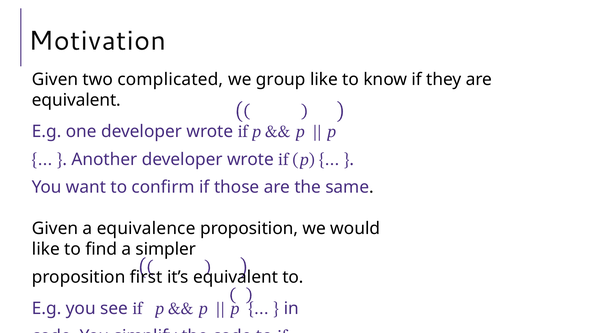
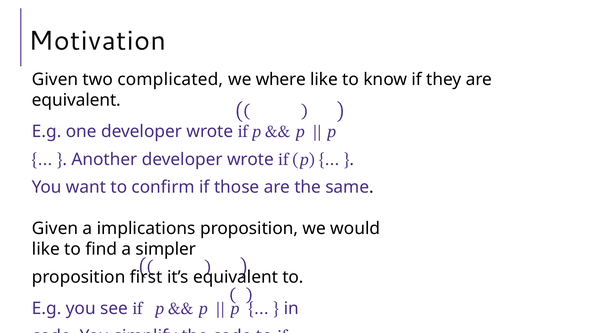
group: group -> where
equivalence: equivalence -> implications
